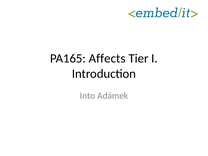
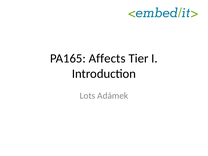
Into: Into -> Lots
